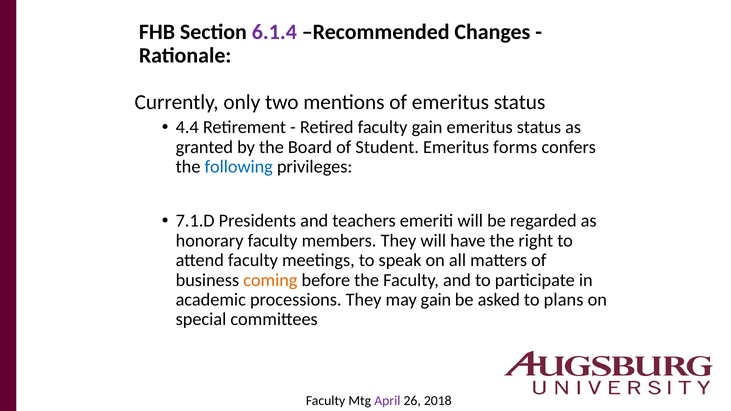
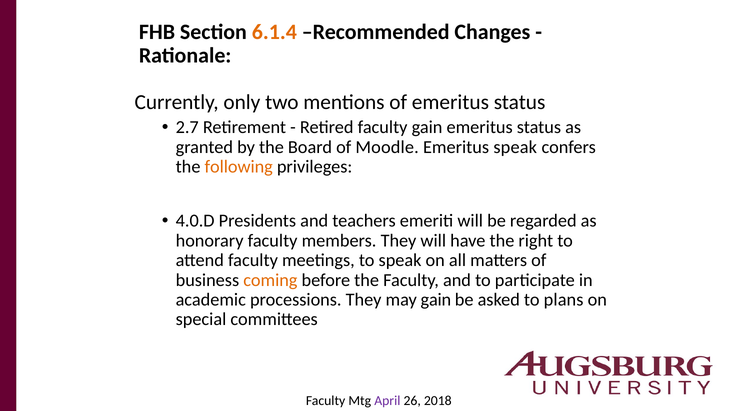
6.1.4 colour: purple -> orange
4.4: 4.4 -> 2.7
Student: Student -> Moodle
Emeritus forms: forms -> speak
following colour: blue -> orange
7.1.D: 7.1.D -> 4.0.D
